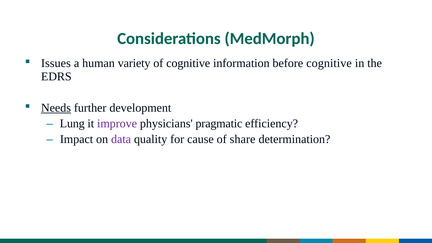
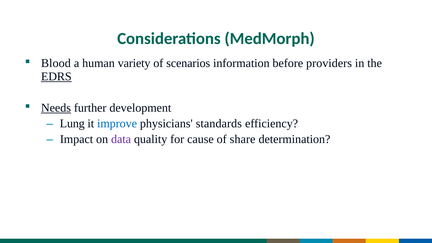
Issues: Issues -> Blood
of cognitive: cognitive -> scenarios
before cognitive: cognitive -> providers
EDRS underline: none -> present
improve colour: purple -> blue
pragmatic: pragmatic -> standards
